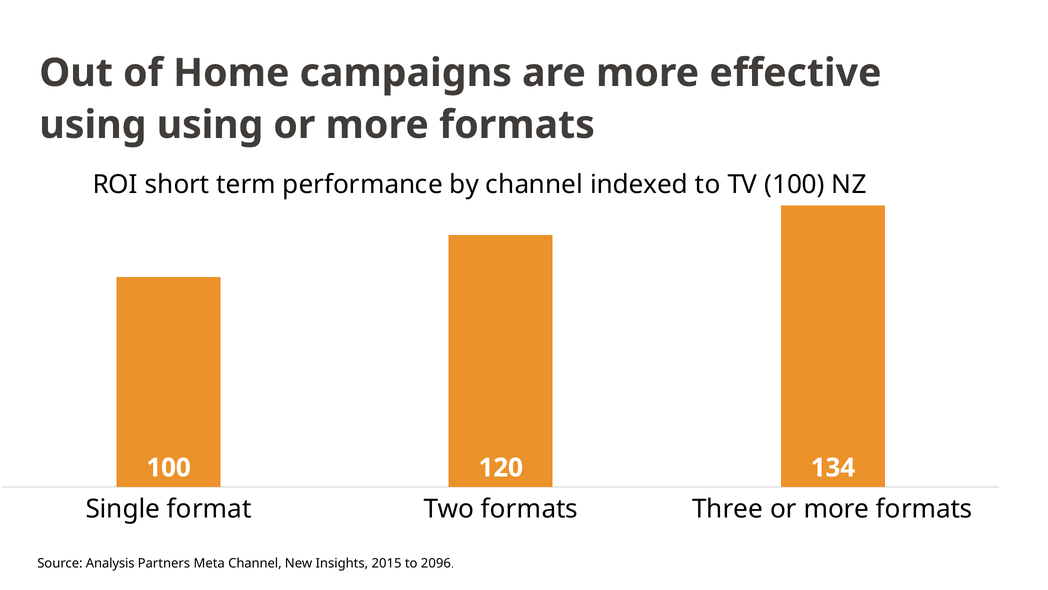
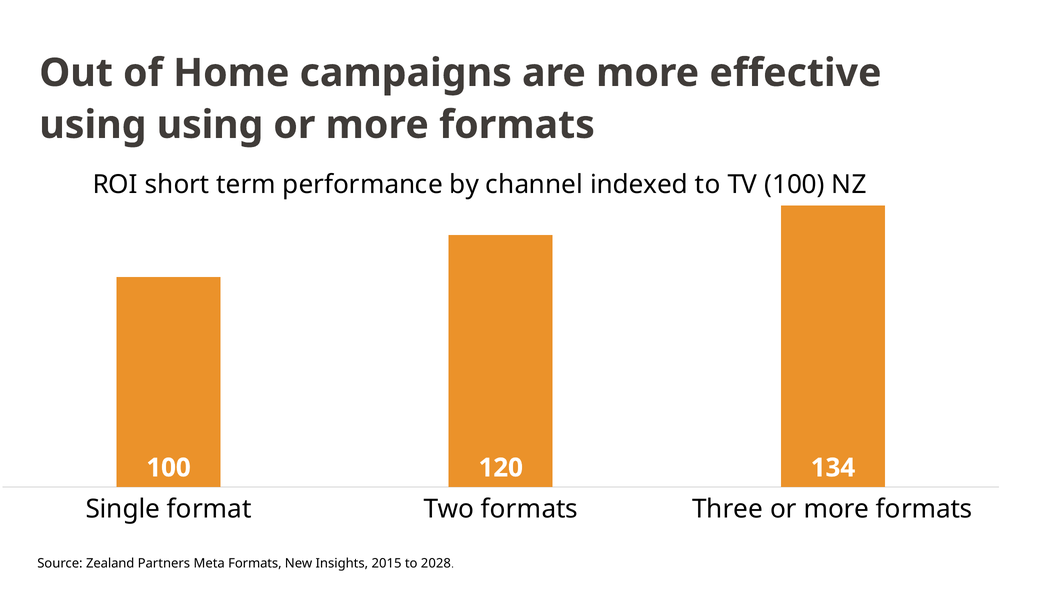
Analysis: Analysis -> Zealand
Meta Channel: Channel -> Formats
2096: 2096 -> 2028
